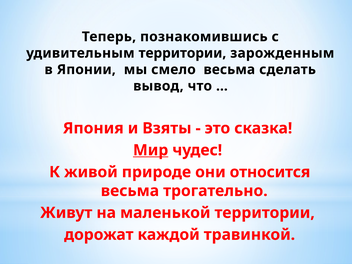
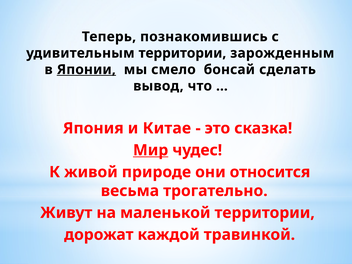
Японии underline: none -> present
смело весьма: весьма -> бонсай
Взяты: Взяты -> Китае
